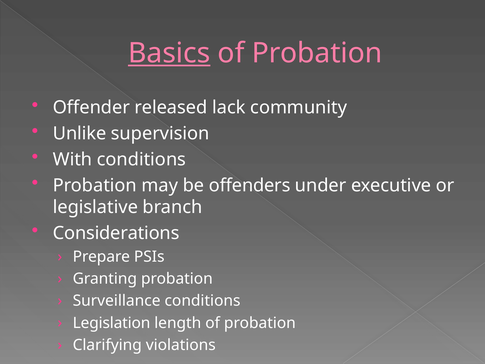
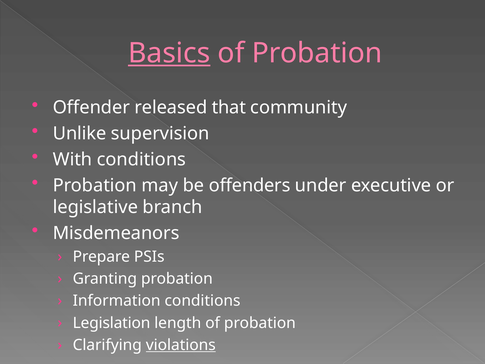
lack: lack -> that
Considerations: Considerations -> Misdemeanors
Surveillance: Surveillance -> Information
violations underline: none -> present
